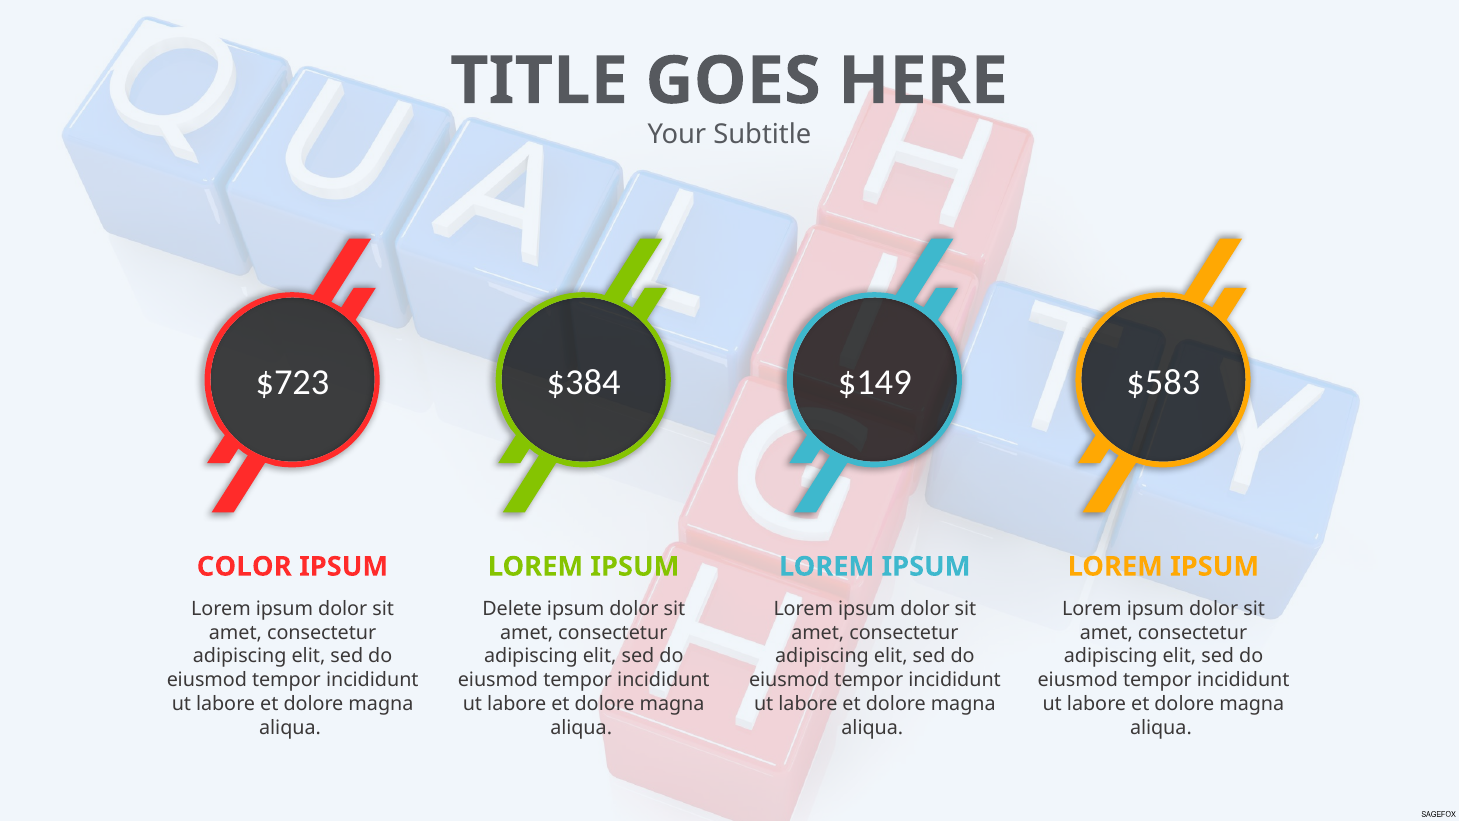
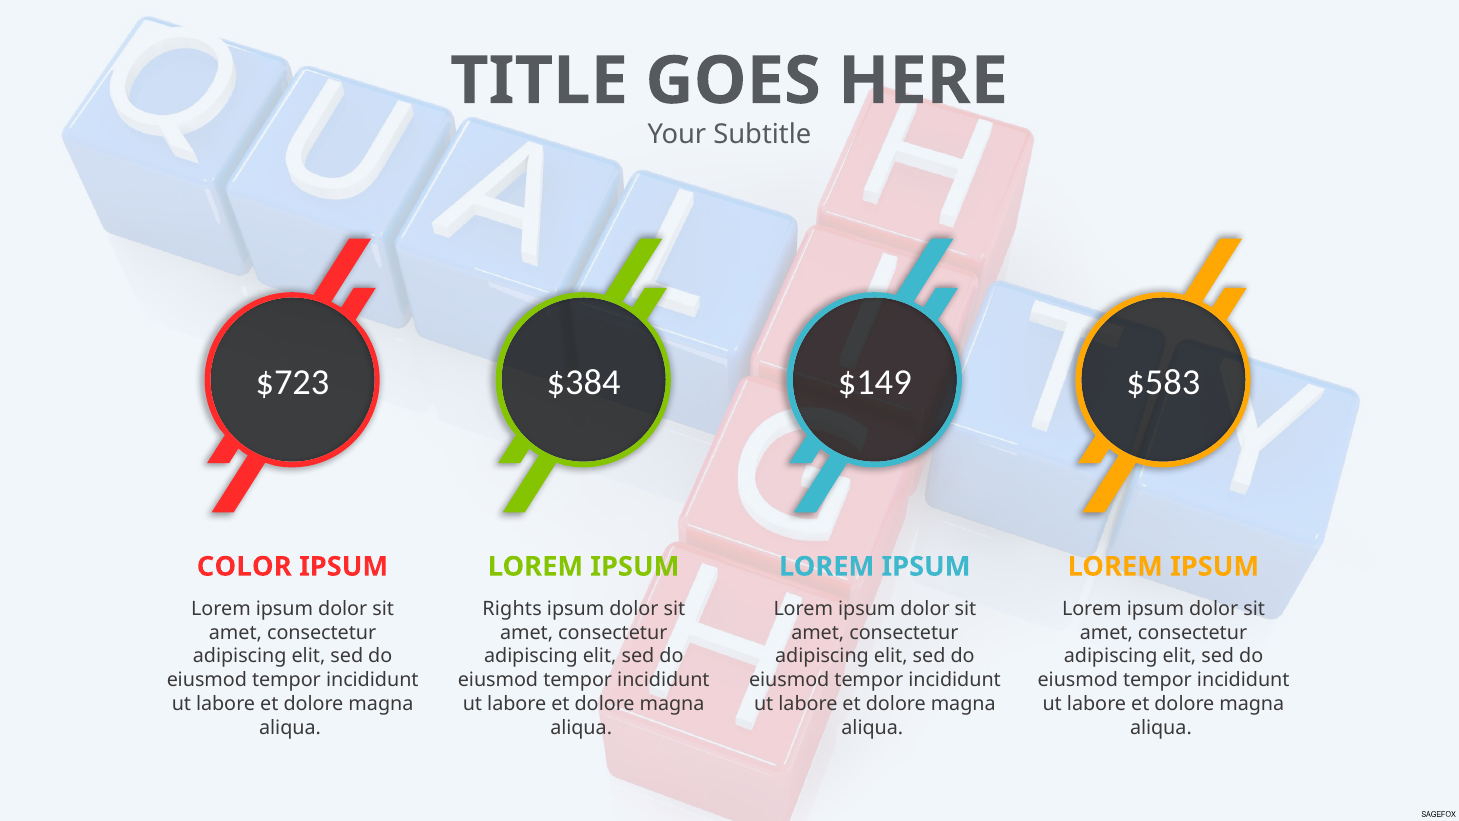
Delete: Delete -> Rights
